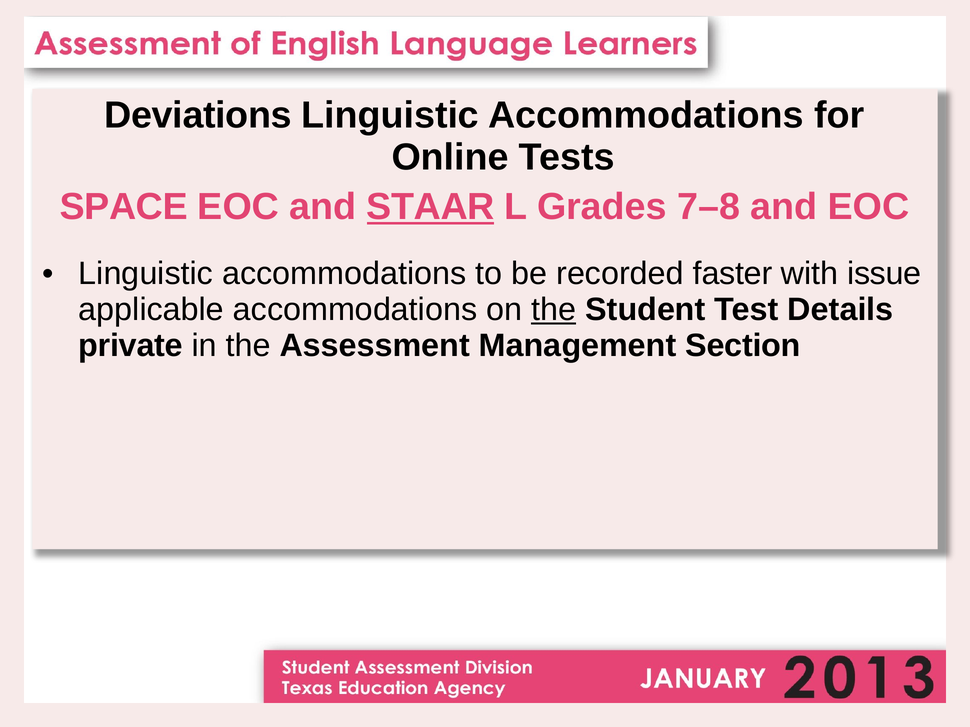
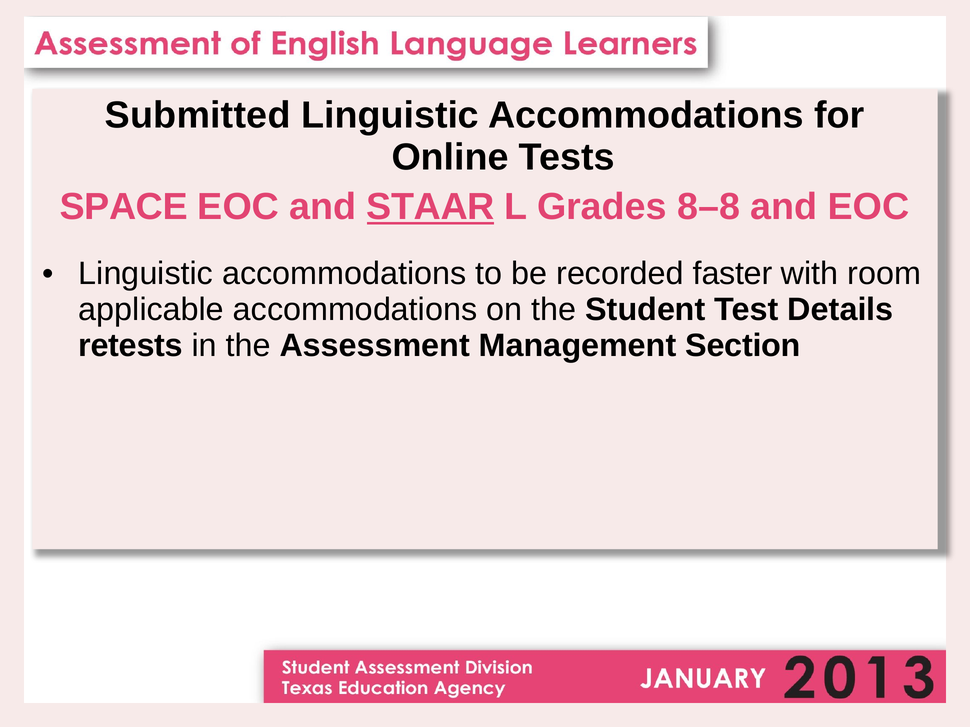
Deviations: Deviations -> Submitted
7–8: 7–8 -> 8–8
issue: issue -> room
the at (554, 310) underline: present -> none
private: private -> retests
